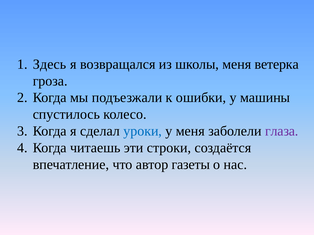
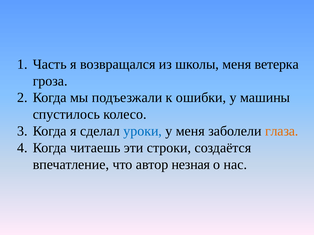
Здесь: Здесь -> Часть
глаза colour: purple -> orange
газеты: газеты -> незная
